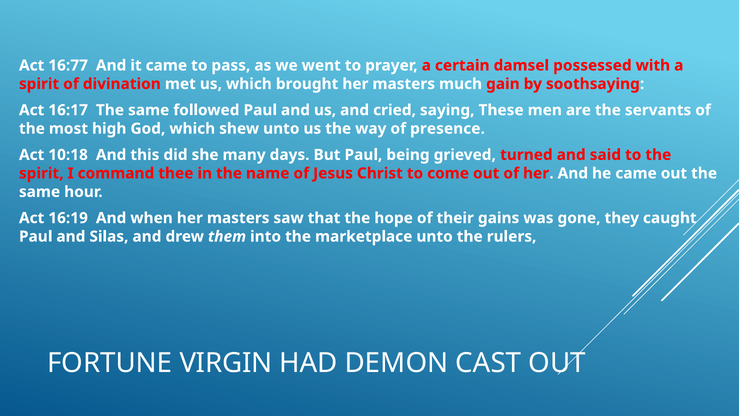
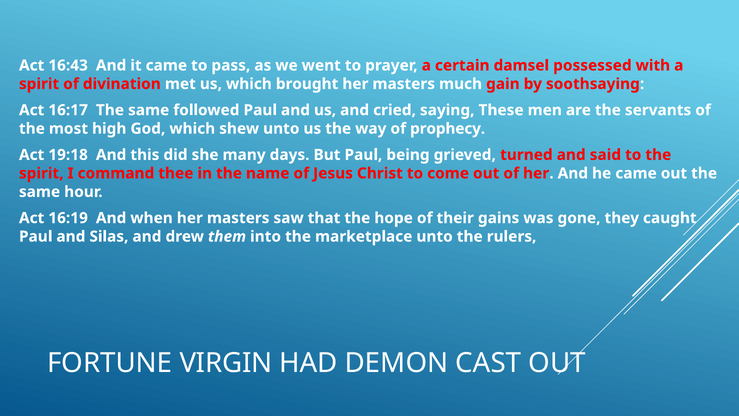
16:77: 16:77 -> 16:43
presence: presence -> prophecy
10:18: 10:18 -> 19:18
